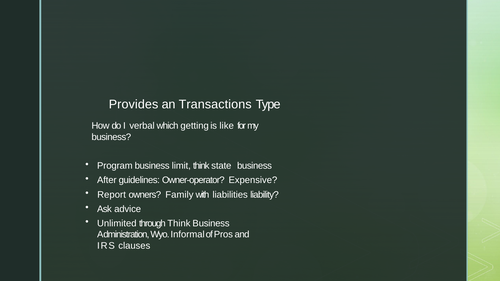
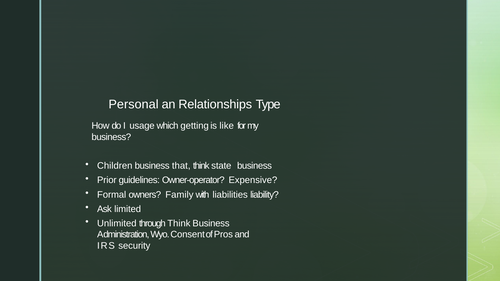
Provides: Provides -> Personal
Transactions: Transactions -> Relationships
verbal: verbal -> usage
Program: Program -> Children
limit: limit -> that
After: After -> Prior
Report: Report -> Formal
advice: advice -> limited
Informal: Informal -> Consent
clauses: clauses -> security
